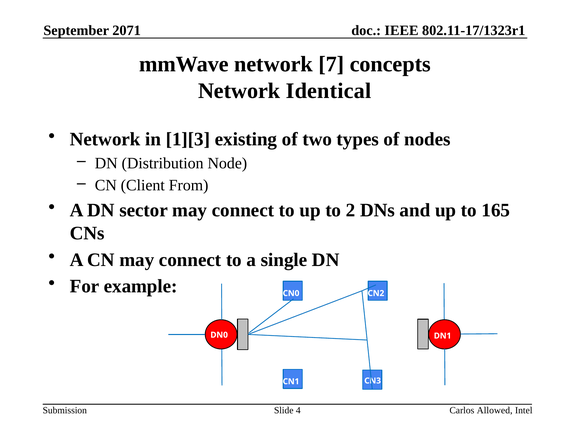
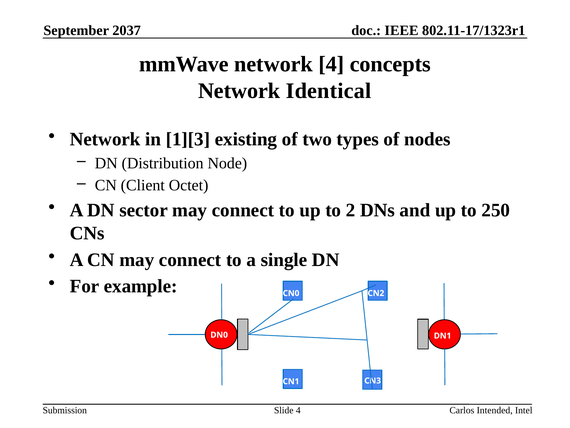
2071: 2071 -> 2037
network 7: 7 -> 4
From: From -> Octet
165: 165 -> 250
Allowed: Allowed -> Intended
